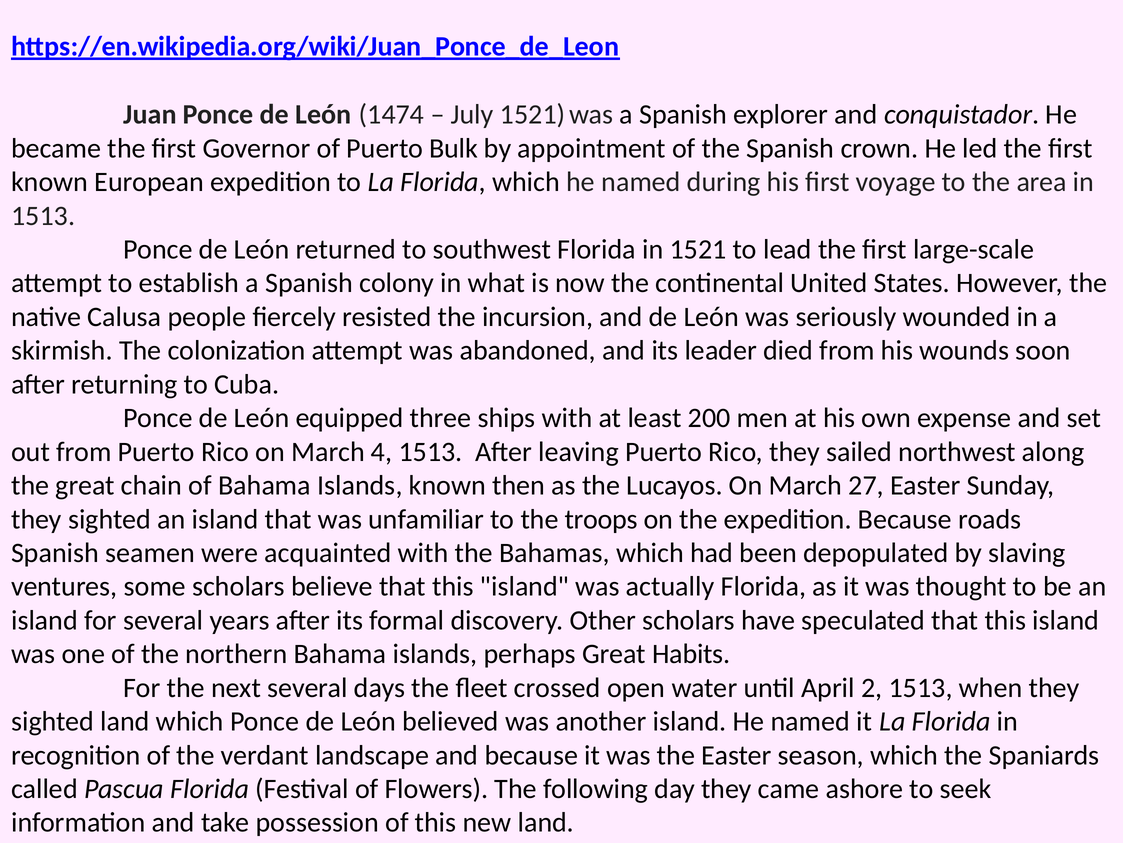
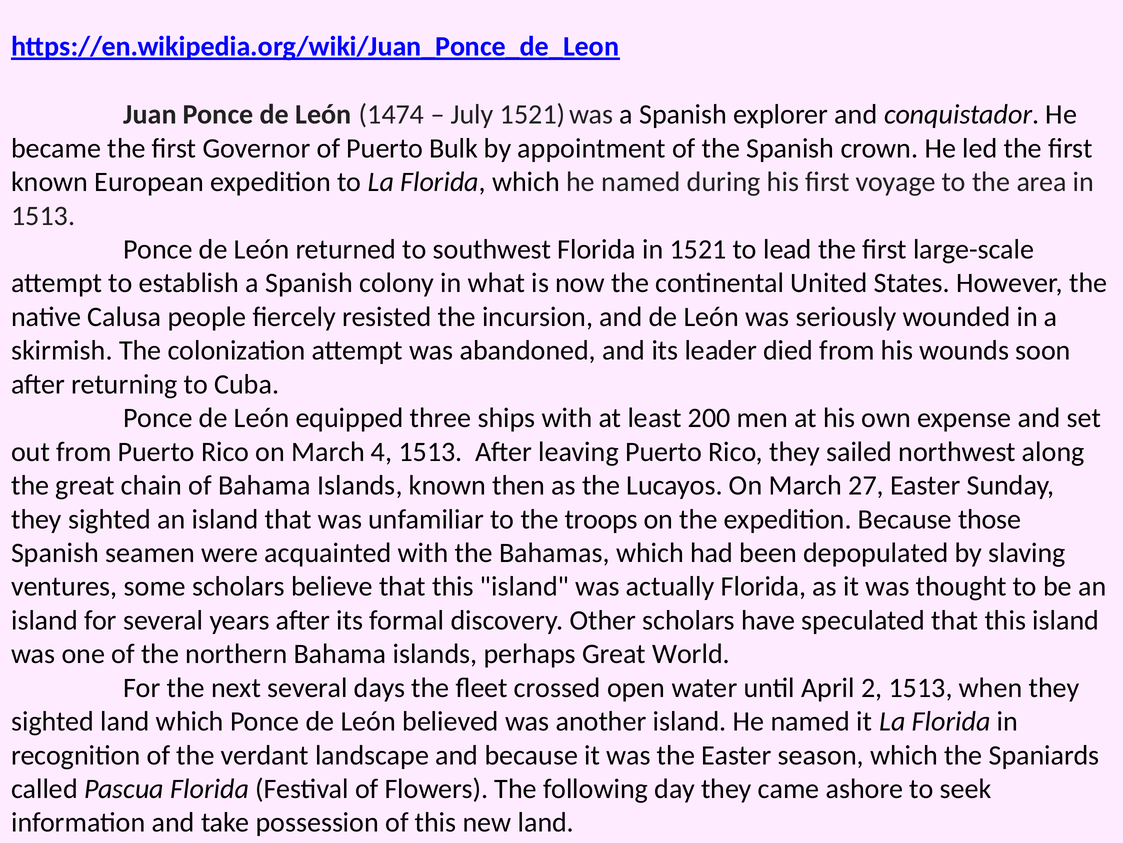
roads: roads -> those
Habits: Habits -> World
